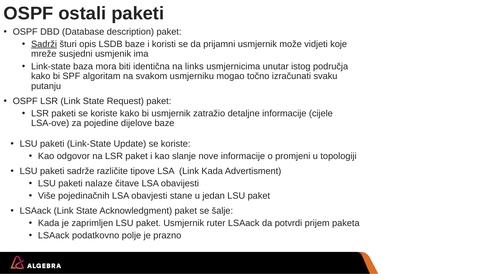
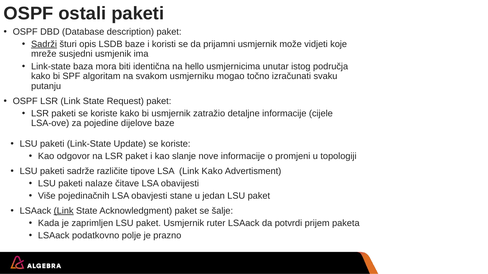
links: links -> hello
Link Kada: Kada -> Kako
Link at (64, 211) underline: none -> present
